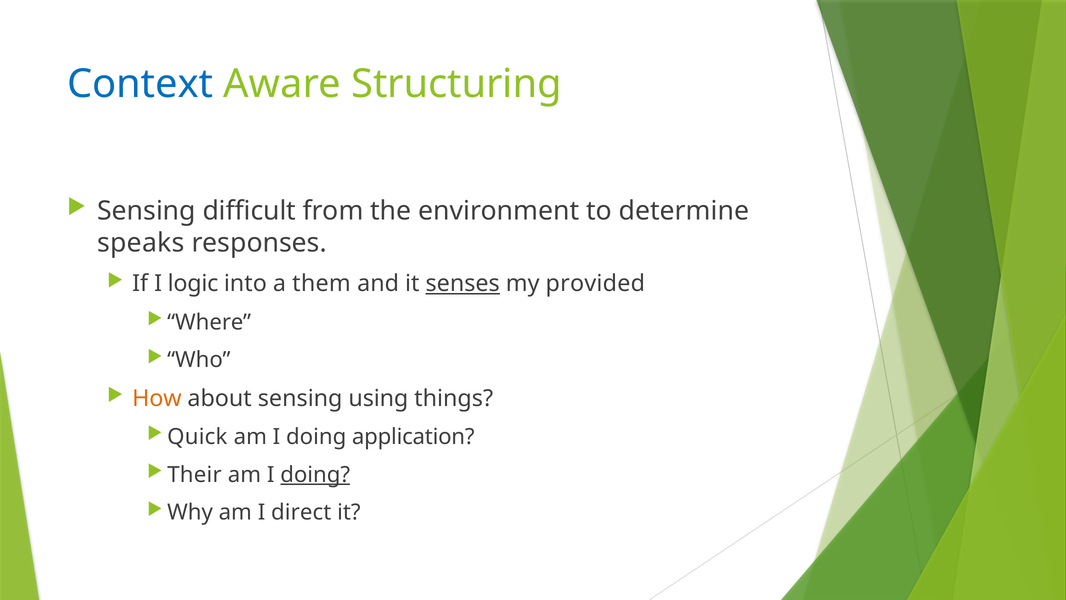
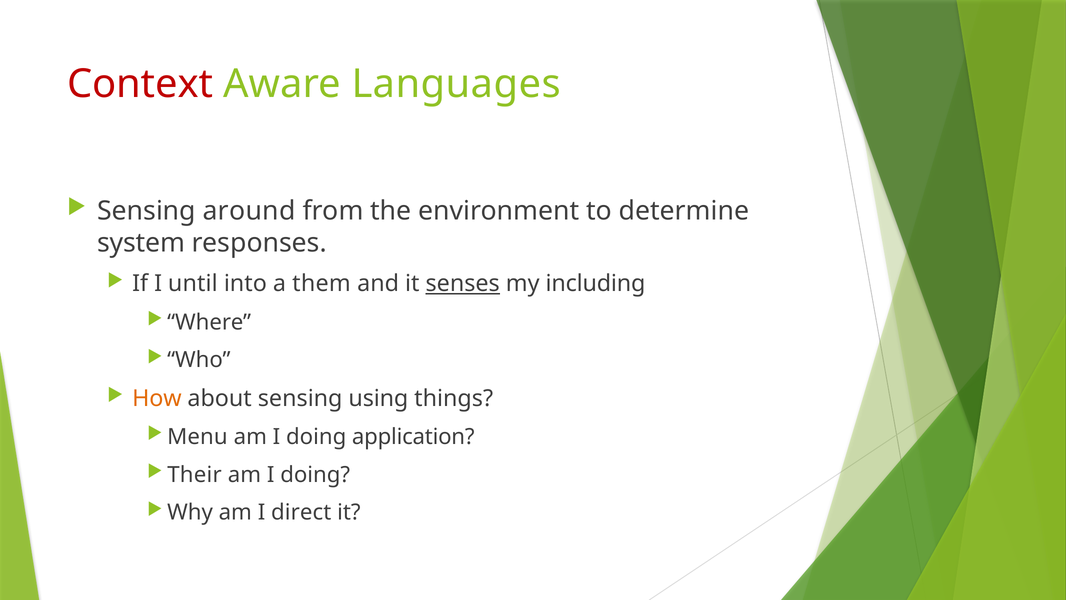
Context colour: blue -> red
Structuring: Structuring -> Languages
difficult: difficult -> around
speaks: speaks -> system
logic: logic -> until
provided: provided -> including
Quick: Quick -> Menu
doing at (315, 474) underline: present -> none
